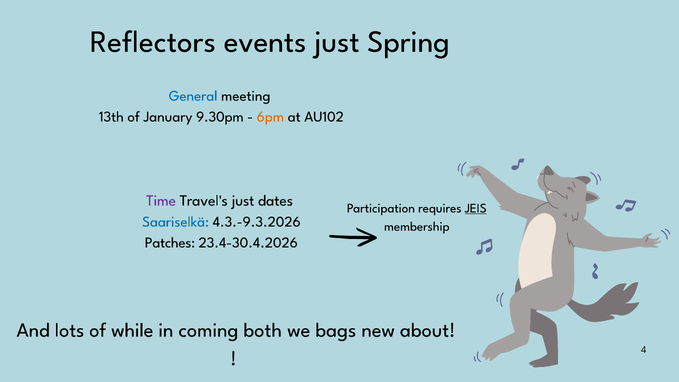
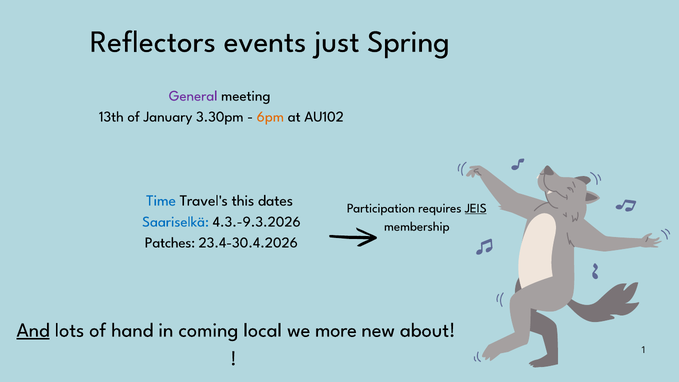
General colour: blue -> purple
9.30pm: 9.30pm -> 3.30pm
Time colour: purple -> blue
Travel's just: just -> this
And underline: none -> present
while: while -> hand
both: both -> local
bags: bags -> more
4: 4 -> 1
